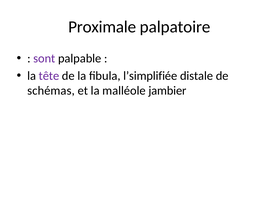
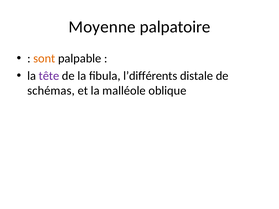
Proximale: Proximale -> Moyenne
sont colour: purple -> orange
l’simplifiée: l’simplifiée -> l’différents
jambier: jambier -> oblique
